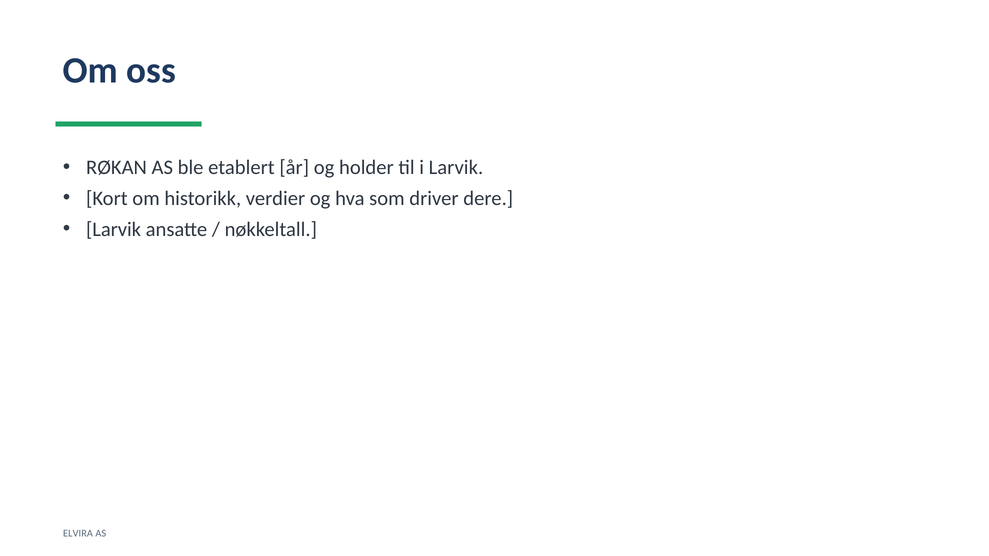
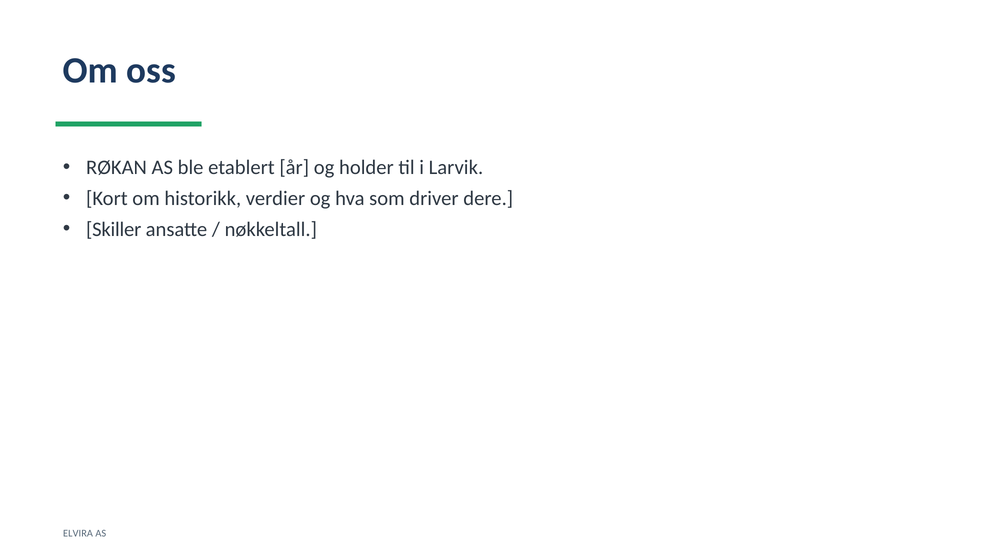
Larvik at (114, 229): Larvik -> Skiller
